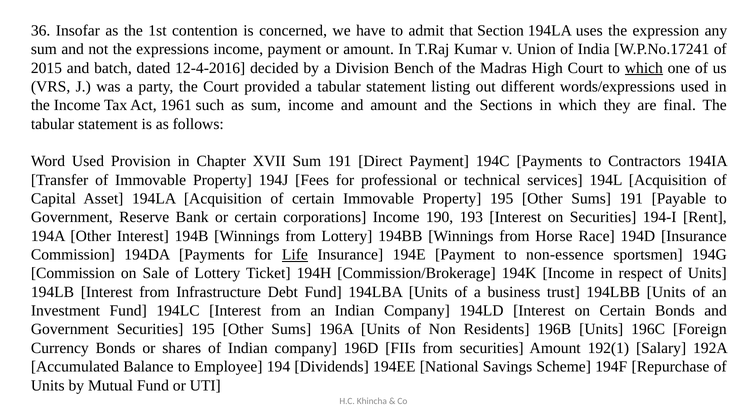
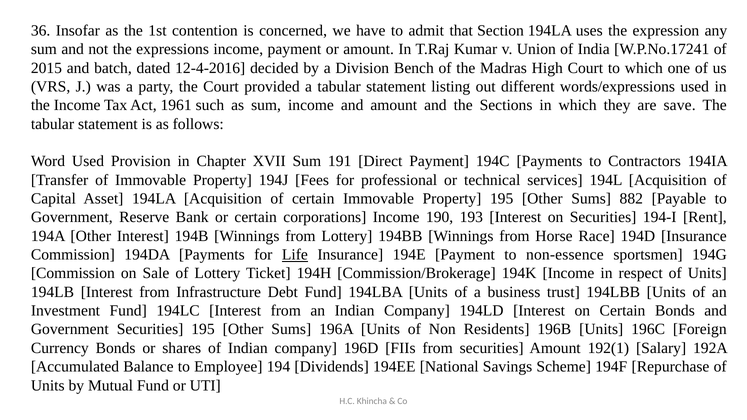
which at (644, 68) underline: present -> none
final: final -> save
Sums 191: 191 -> 882
